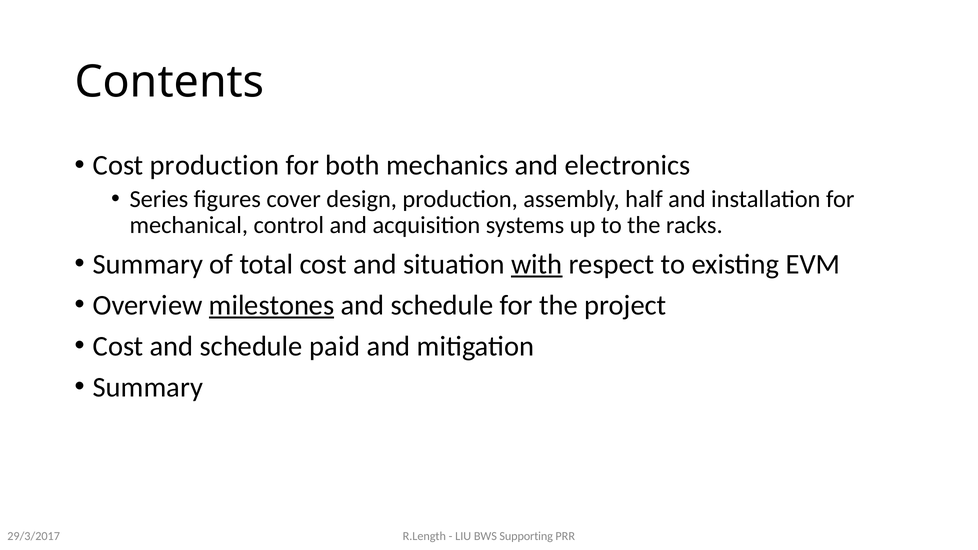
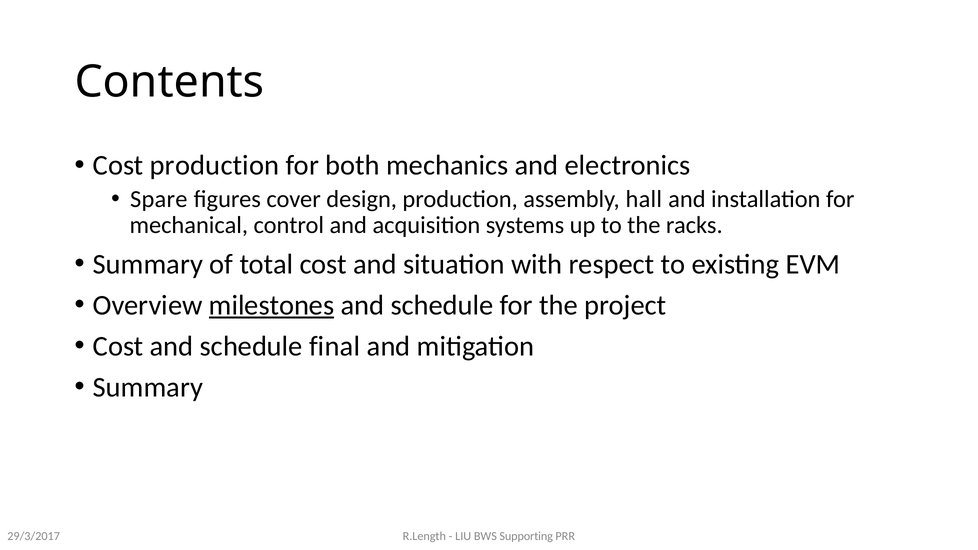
Series: Series -> Spare
half: half -> hall
with underline: present -> none
paid: paid -> final
